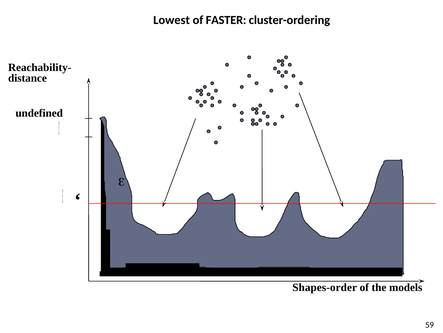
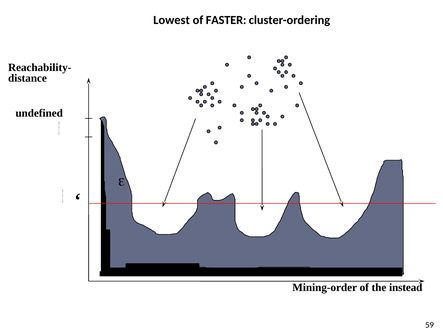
Shapes-order: Shapes-order -> Mining-order
models: models -> instead
